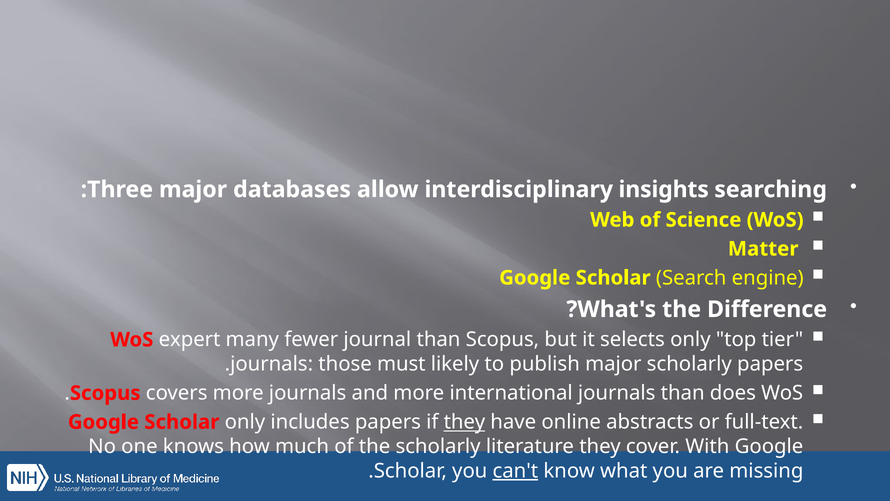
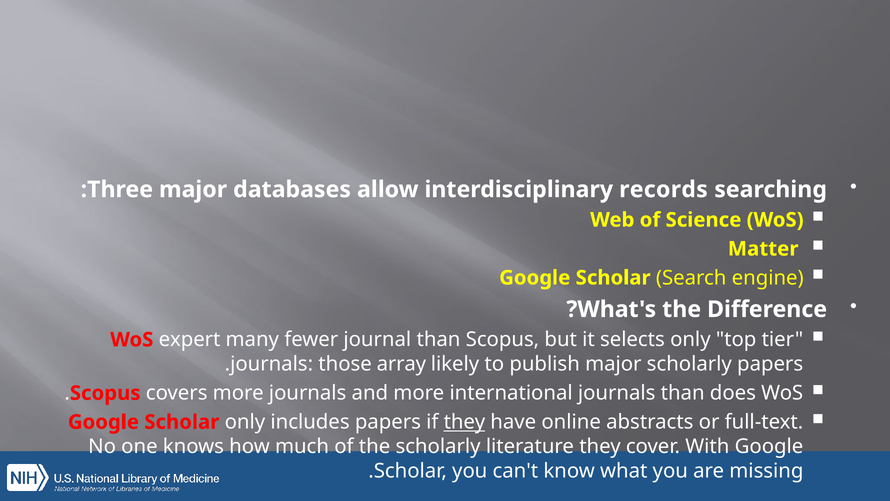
insights: insights -> records
must: must -> array
can't underline: present -> none
